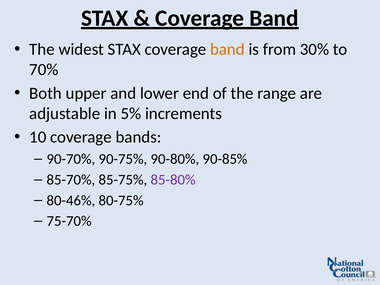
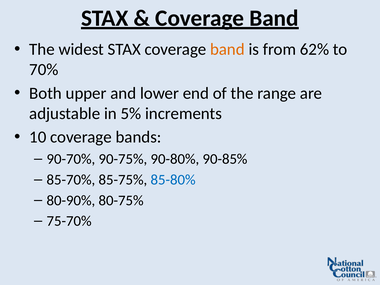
30%: 30% -> 62%
85-80% colour: purple -> blue
80-46%: 80-46% -> 80-90%
